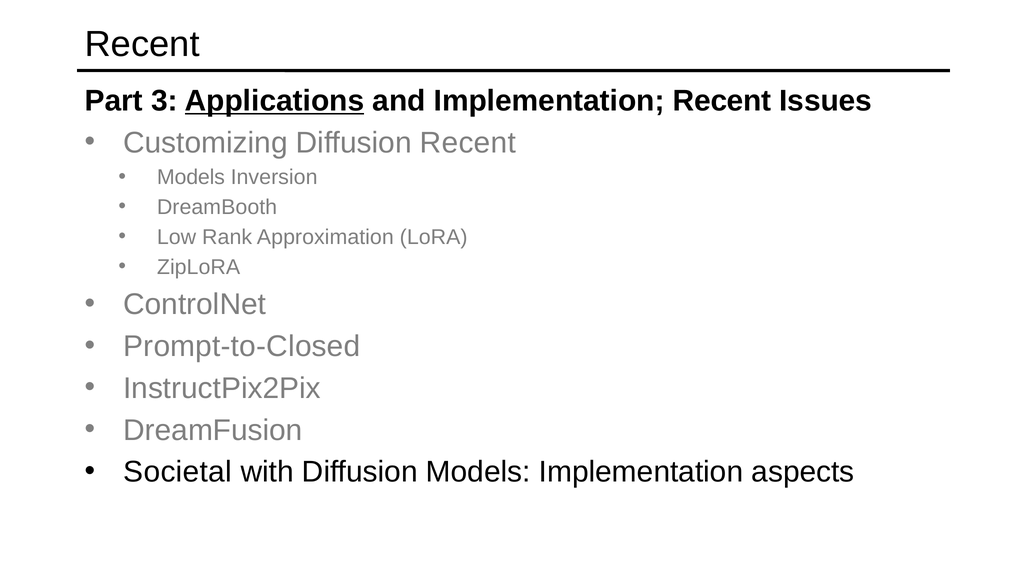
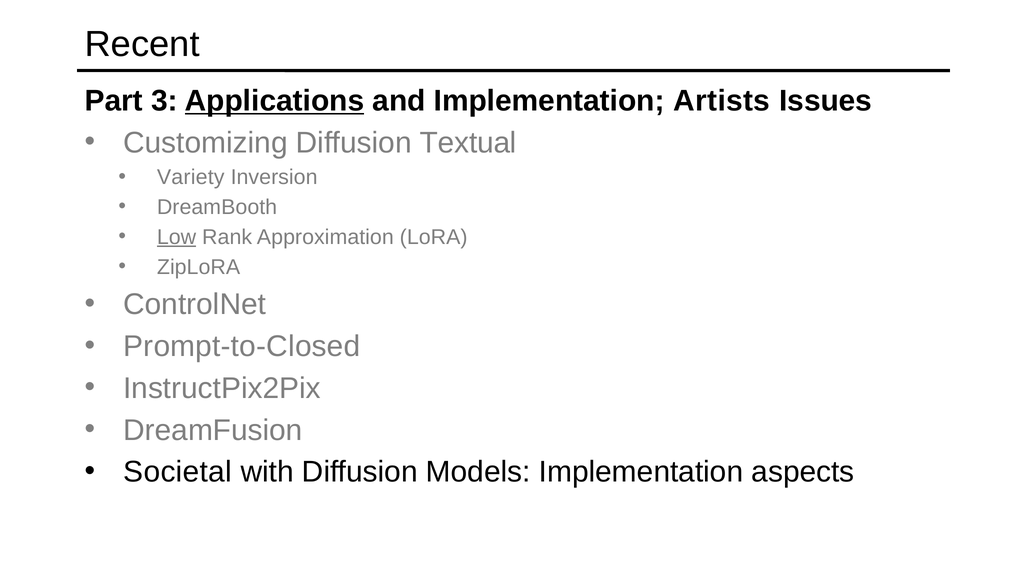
Implementation Recent: Recent -> Artists
Diffusion Recent: Recent -> Textual
Models at (191, 177): Models -> Variety
Low underline: none -> present
